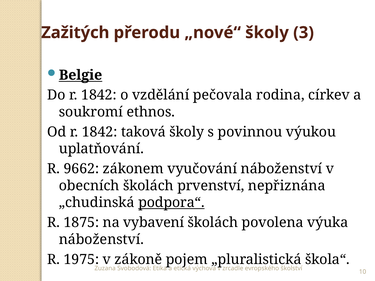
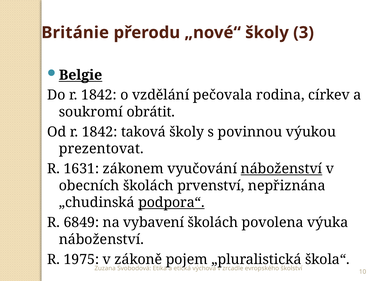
Zažitých: Zažitých -> Británie
ethnos: ethnos -> obrátit
uplatňování: uplatňování -> prezentovat
9662: 9662 -> 1631
náboženství at (281, 169) underline: none -> present
1875: 1875 -> 6849
